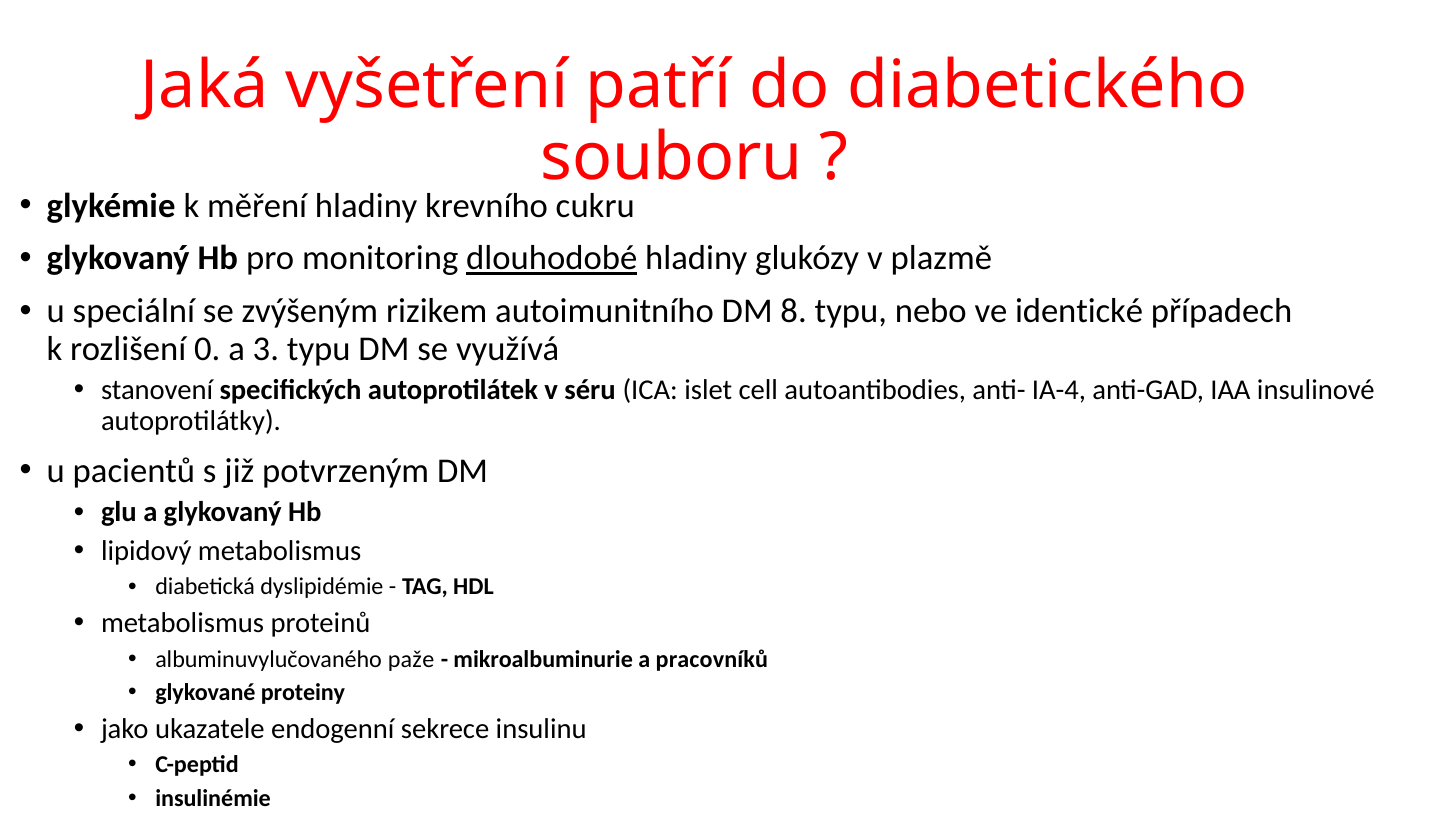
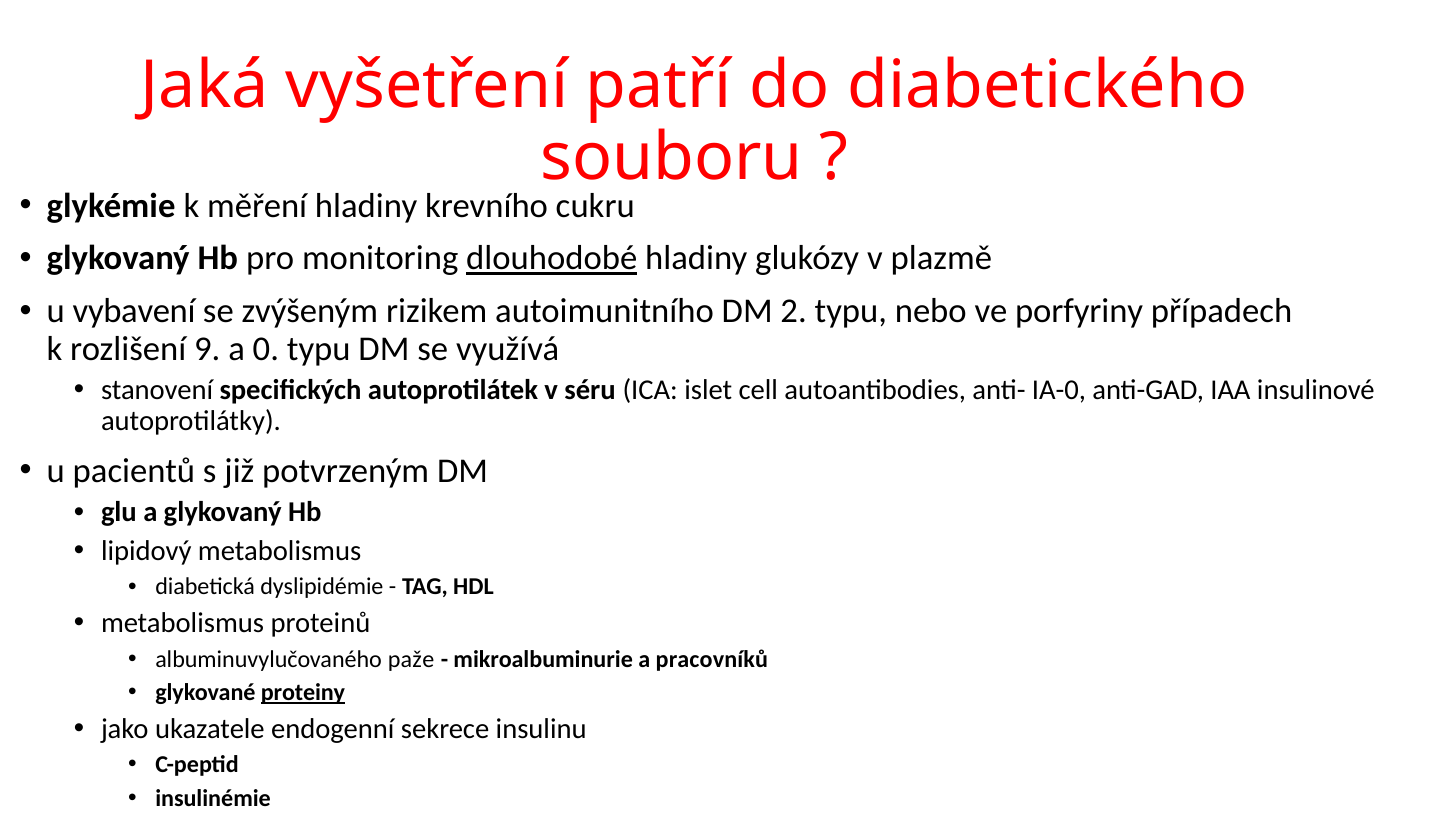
speciální: speciální -> vybavení
8: 8 -> 2
identické: identické -> porfyriny
0: 0 -> 9
3: 3 -> 0
IA-4: IA-4 -> IA-0
proteiny underline: none -> present
